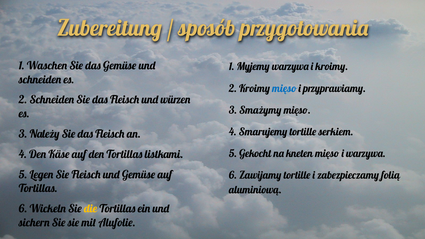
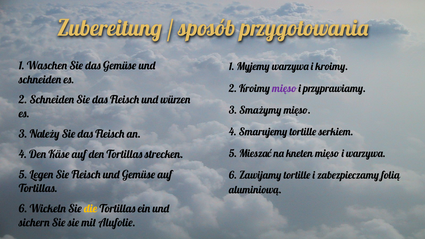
mięso at (284, 89) colour: blue -> purple
Gekocht: Gekocht -> Mieszać
listkami: listkami -> strecken
